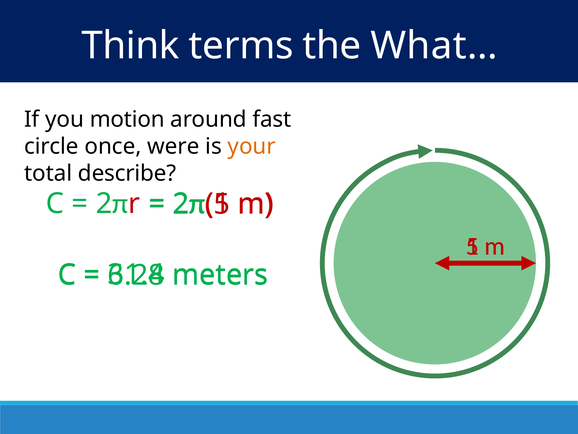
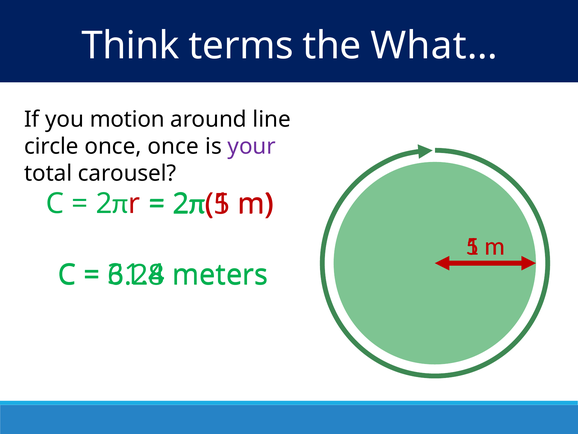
fast: fast -> line
once were: were -> once
your colour: orange -> purple
describe: describe -> carousel
